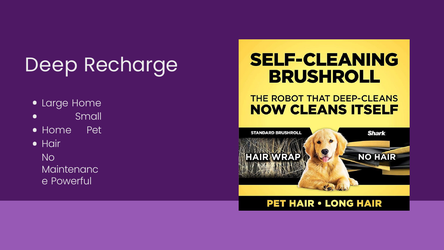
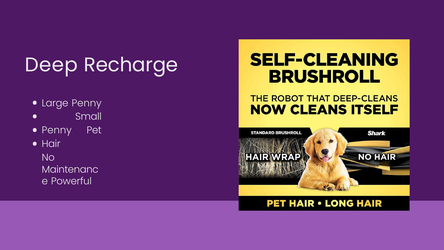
Large Home: Home -> Penny
Home at (57, 130): Home -> Penny
